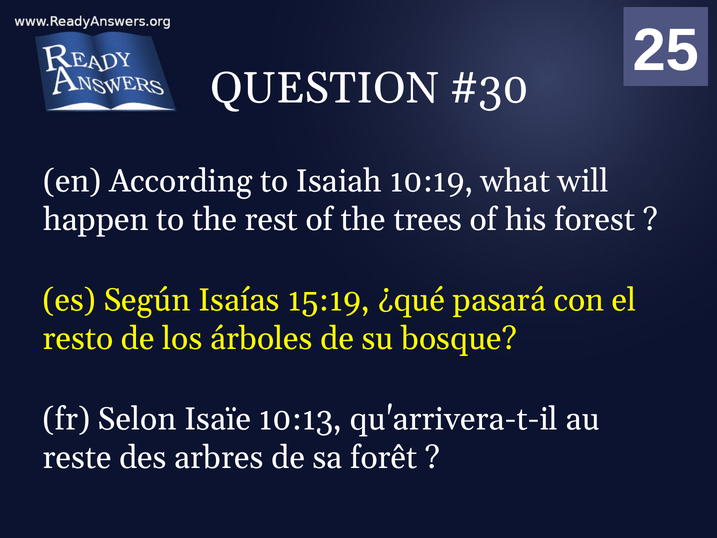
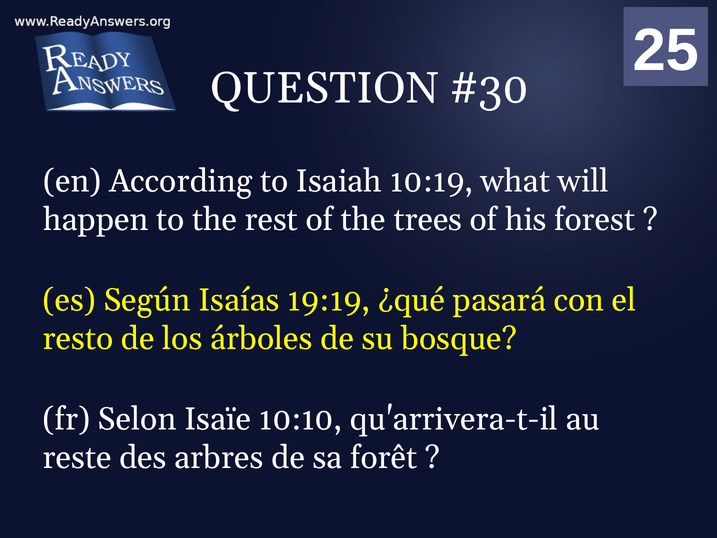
15:19: 15:19 -> 19:19
10:13: 10:13 -> 10:10
